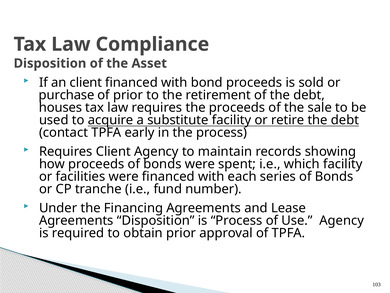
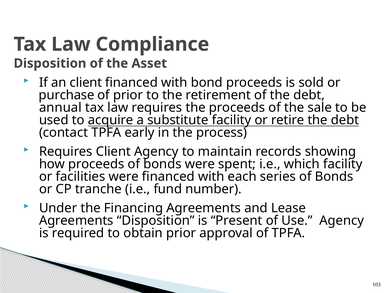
houses: houses -> annual
is Process: Process -> Present
